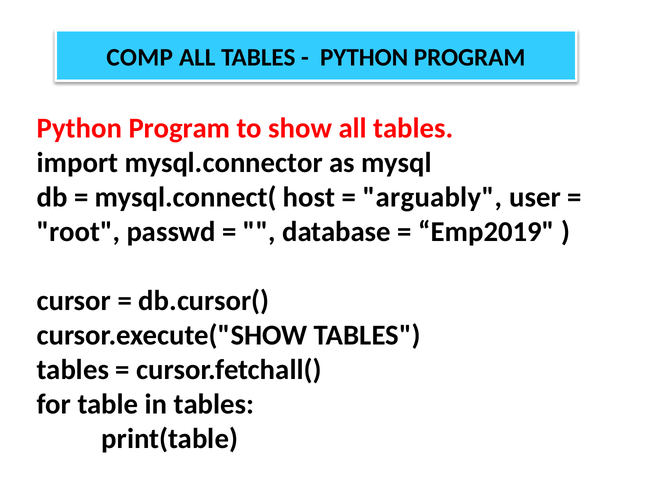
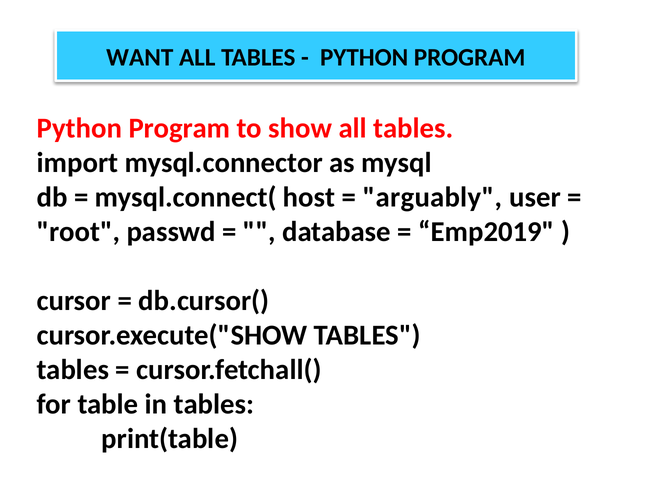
COMP: COMP -> WANT
